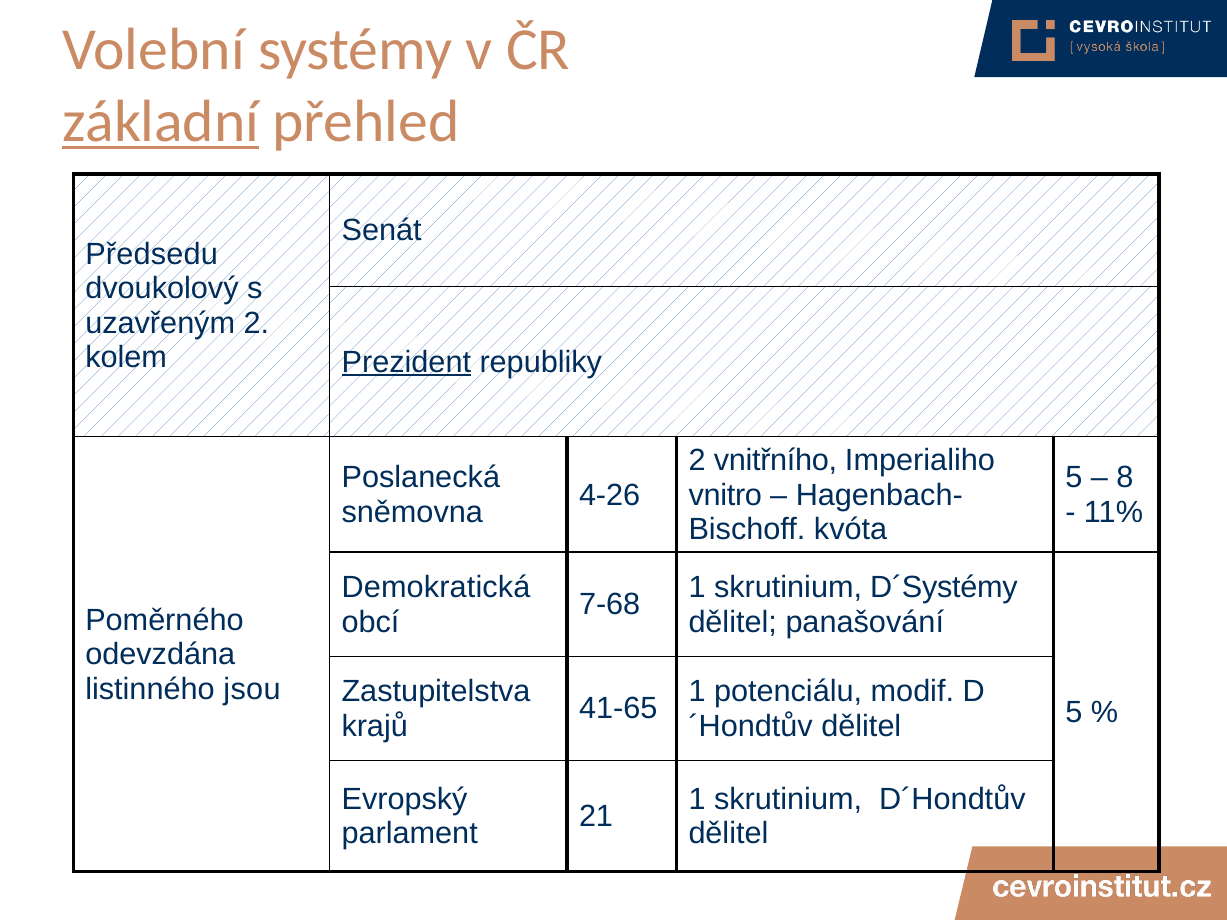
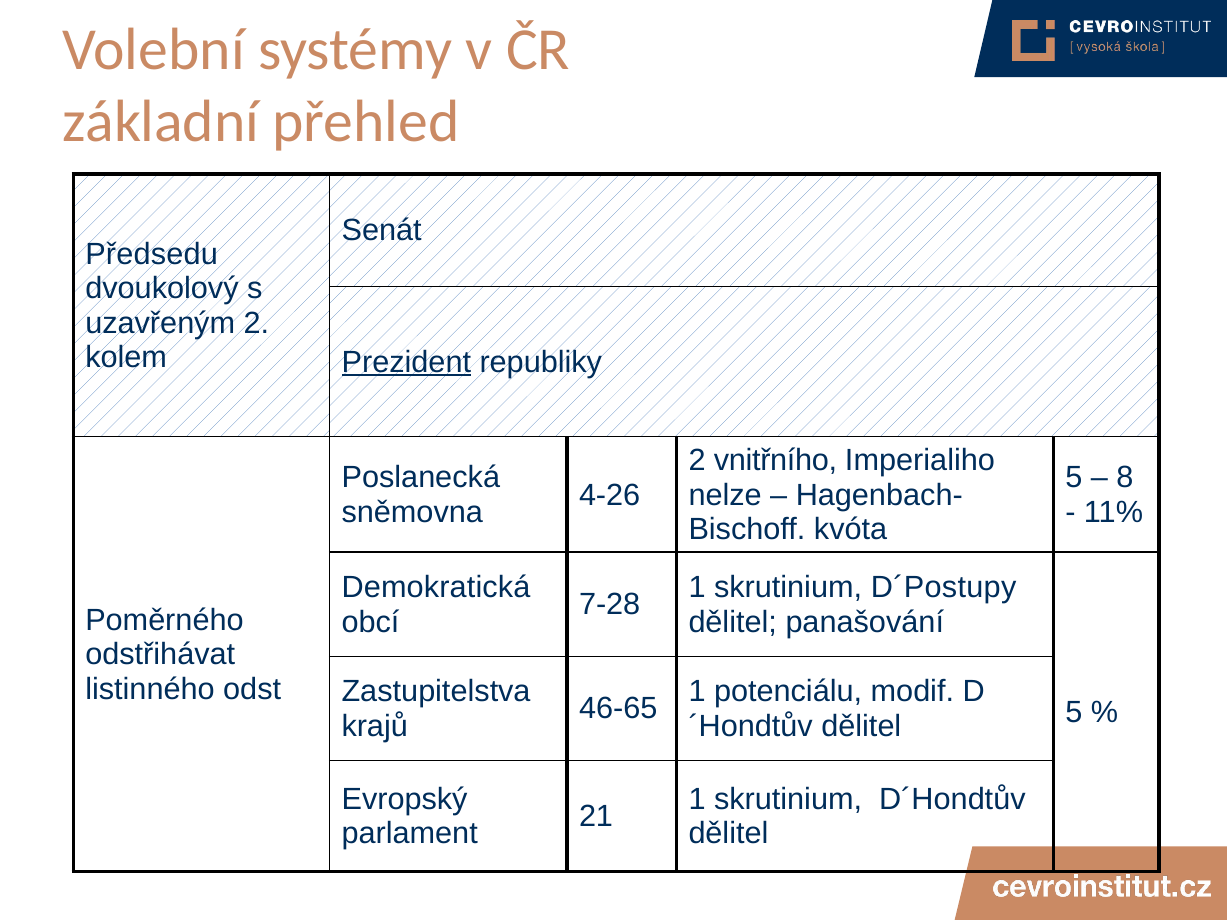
základní underline: present -> none
vnitro: vnitro -> nelze
D´Systémy: D´Systémy -> D´Postupy
7-68: 7-68 -> 7-28
odevzdána: odevzdána -> odstřihávat
jsou: jsou -> odst
41-65: 41-65 -> 46-65
